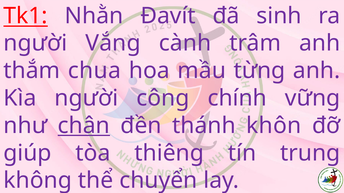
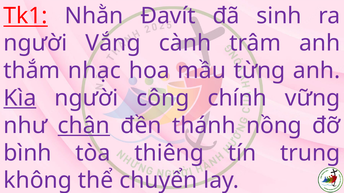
chua: chua -> nhạc
Kìa underline: none -> present
khôn: khôn -> nồng
giúp: giúp -> bình
